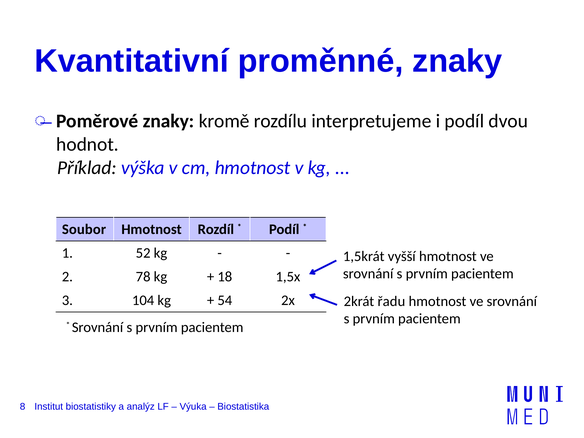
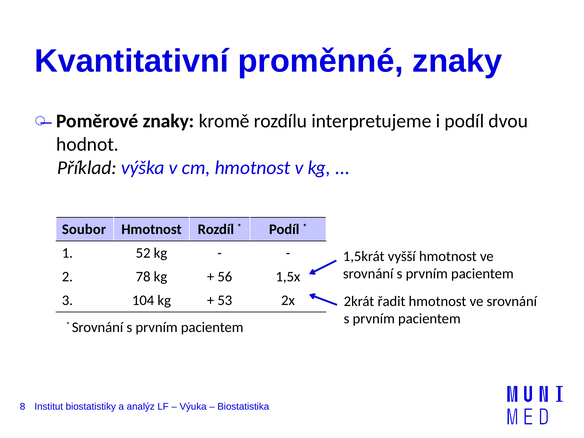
18: 18 -> 56
54: 54 -> 53
řadu: řadu -> řadit
